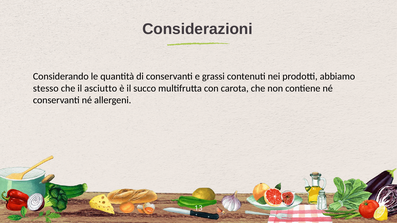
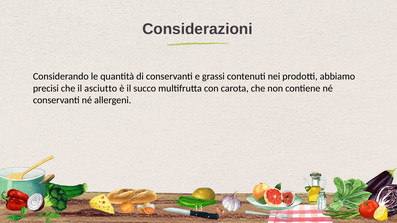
stesso: stesso -> precisi
